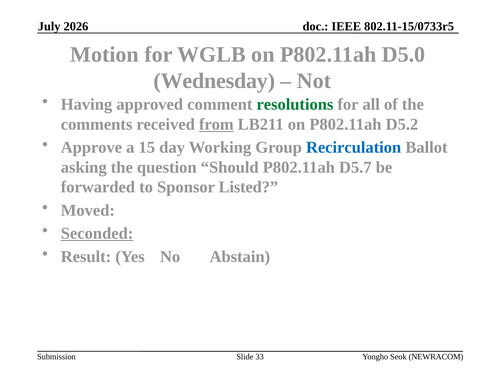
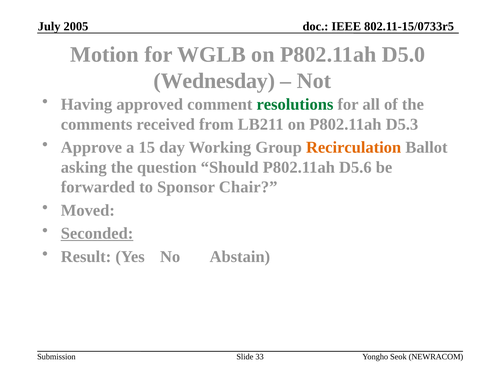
2026: 2026 -> 2005
from underline: present -> none
D5.2: D5.2 -> D5.3
Recirculation colour: blue -> orange
D5.7: D5.7 -> D5.6
Listed: Listed -> Chair
